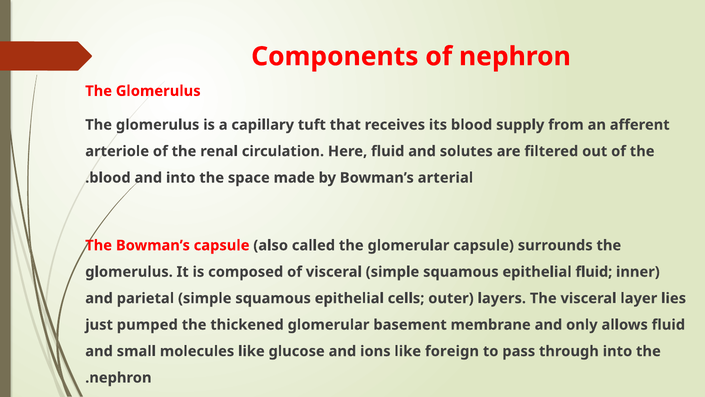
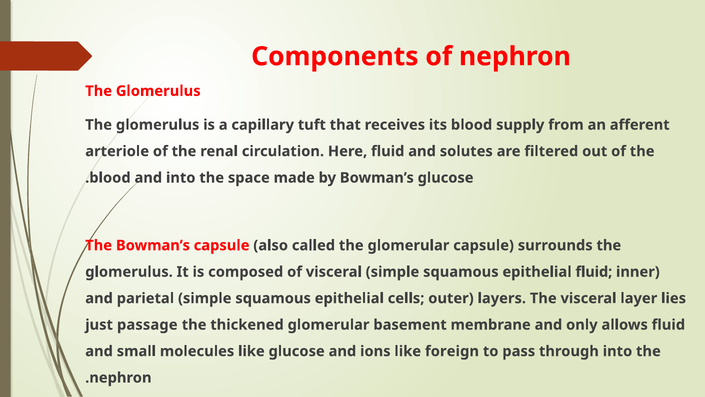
Bowman’s arterial: arterial -> glucose
pumped: pumped -> passage
